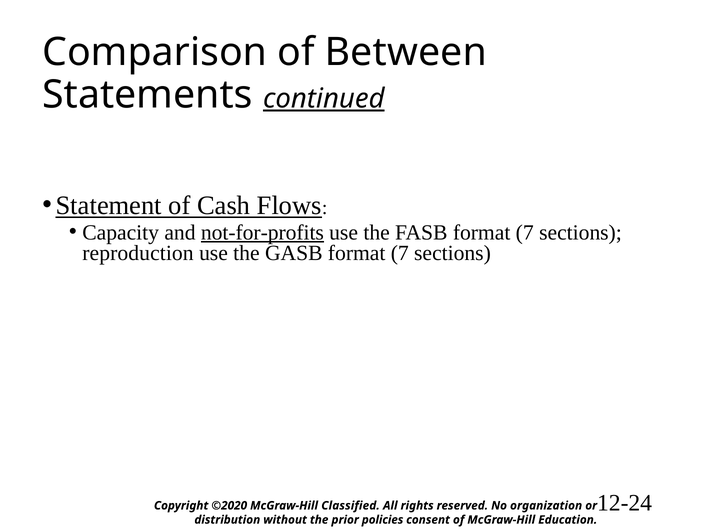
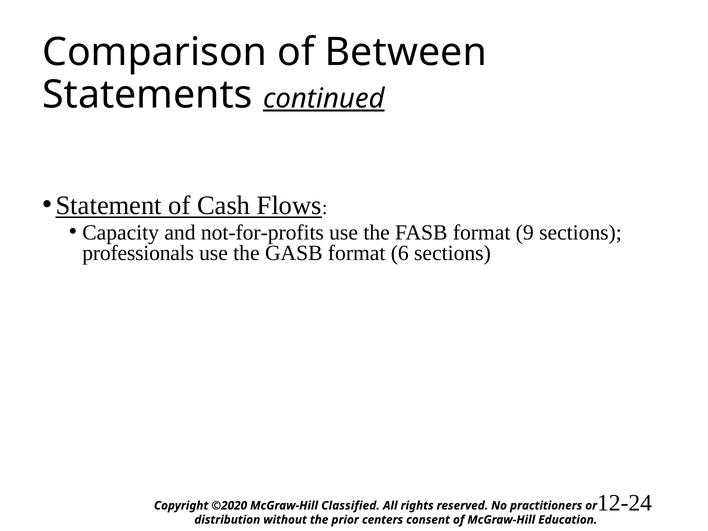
not-for-profits underline: present -> none
FASB format 7: 7 -> 9
reproduction: reproduction -> professionals
GASB format 7: 7 -> 6
organization: organization -> practitioners
policies: policies -> centers
